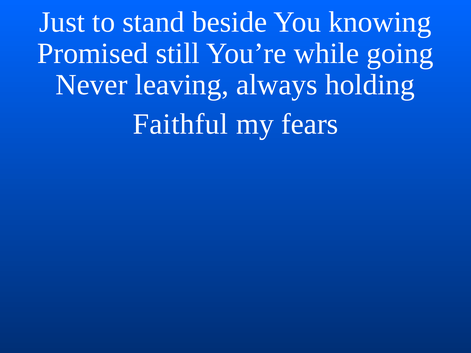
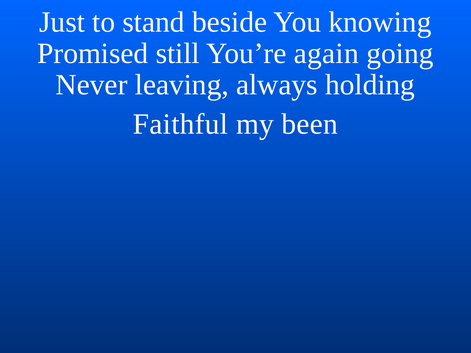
while: while -> again
fears: fears -> been
